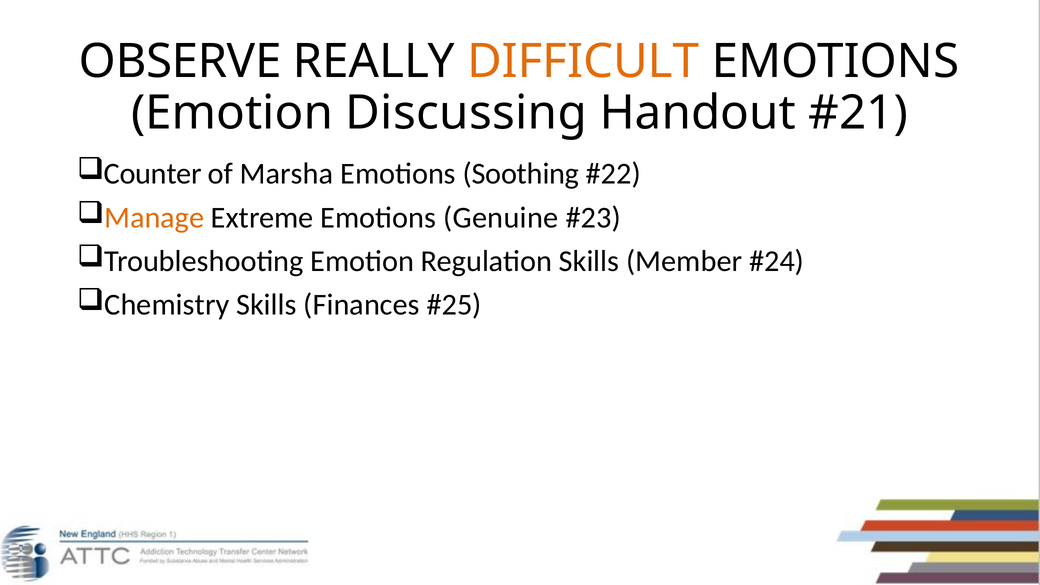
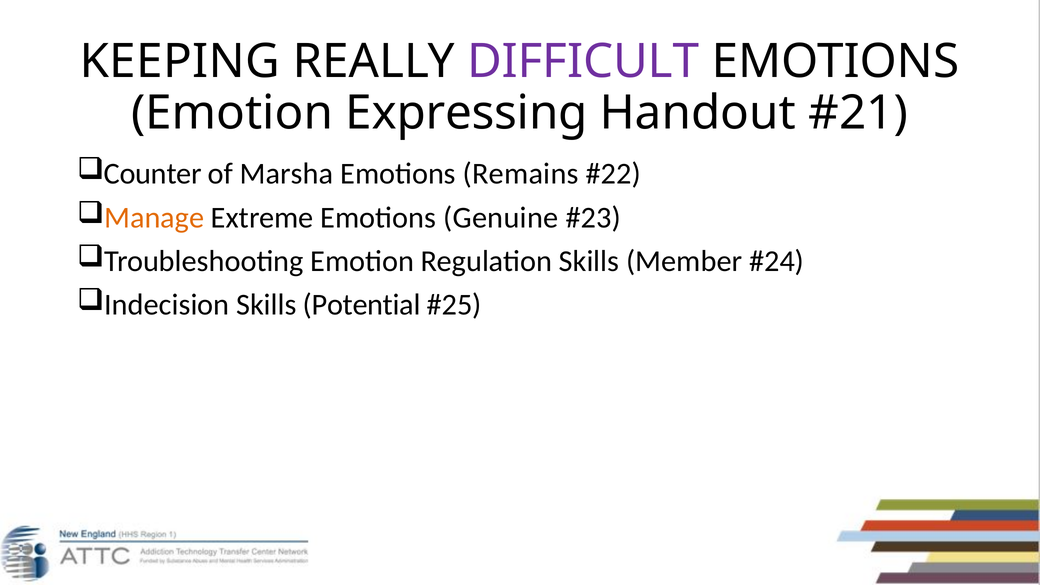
OBSERVE: OBSERVE -> KEEPING
DIFFICULT colour: orange -> purple
Discussing: Discussing -> Expressing
Soothing: Soothing -> Remains
Chemistry: Chemistry -> Indecision
Finances: Finances -> Potential
